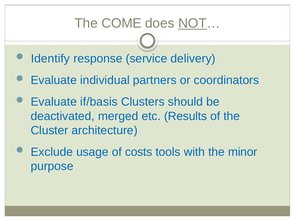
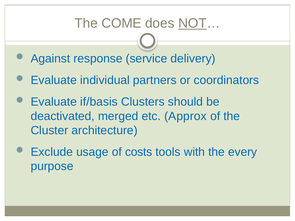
Identify: Identify -> Against
Results: Results -> Approx
minor: minor -> every
